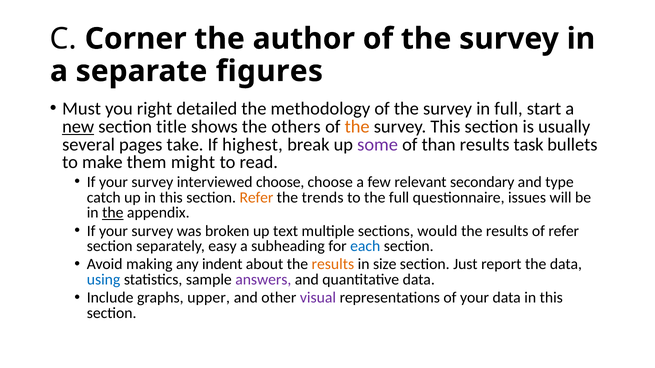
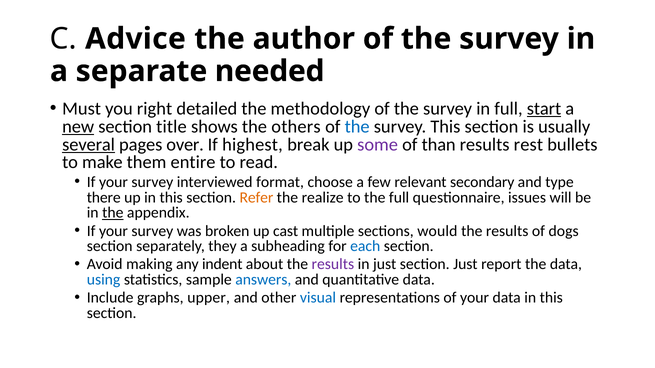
Corner: Corner -> Advice
figures: figures -> needed
start underline: none -> present
the at (357, 127) colour: orange -> blue
several underline: none -> present
take: take -> over
task: task -> rest
might: might -> entire
interviewed choose: choose -> format
catch: catch -> there
trends: trends -> realize
text: text -> cast
of refer: refer -> dogs
easy: easy -> they
results at (333, 265) colour: orange -> purple
in size: size -> just
answers colour: purple -> blue
visual colour: purple -> blue
